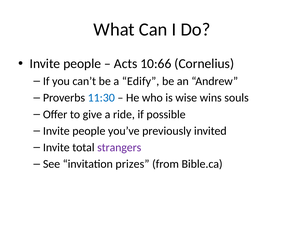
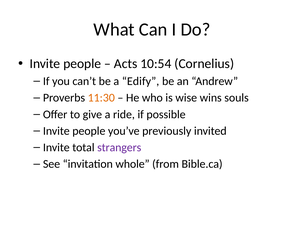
10:66: 10:66 -> 10:54
11:30 colour: blue -> orange
prizes: prizes -> whole
